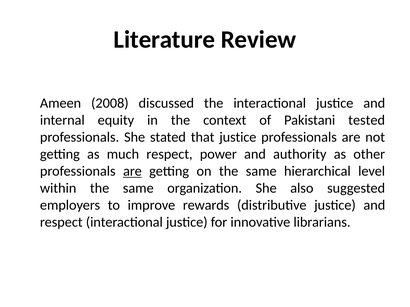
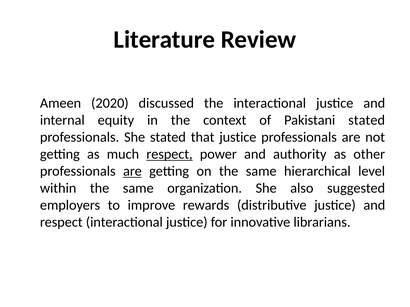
2008: 2008 -> 2020
Pakistani tested: tested -> stated
respect at (169, 154) underline: none -> present
